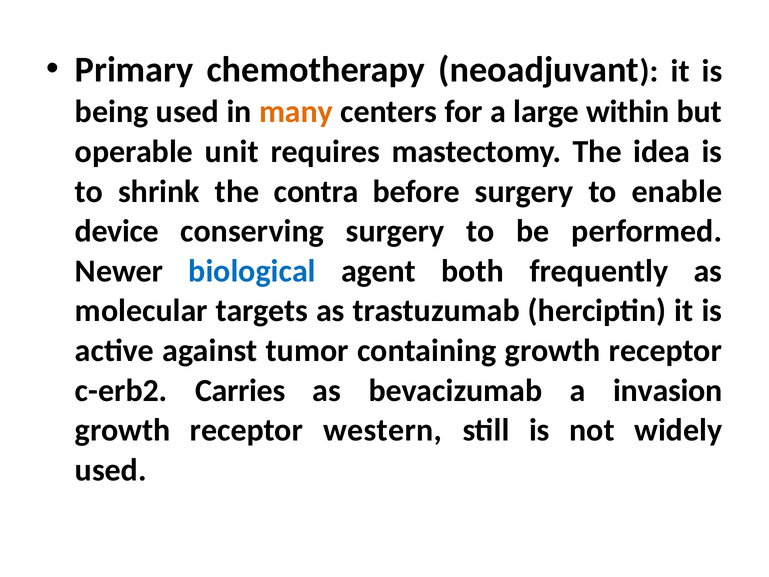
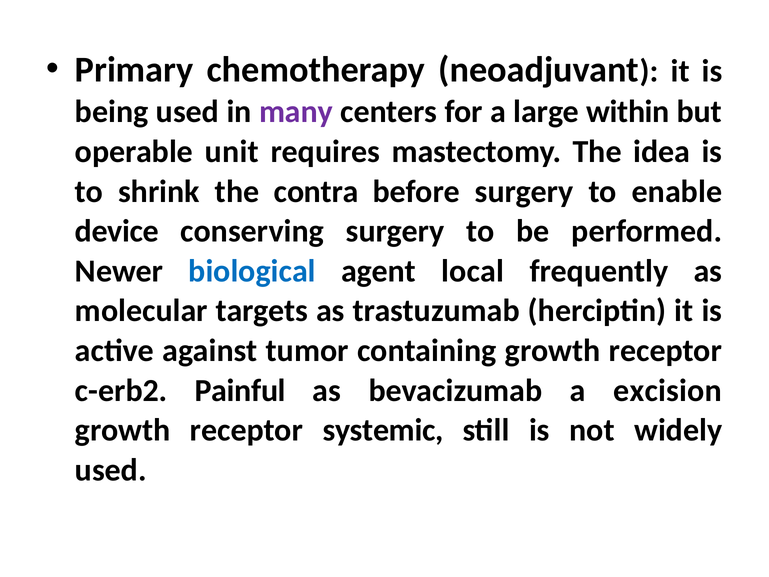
many colour: orange -> purple
both: both -> local
Carries: Carries -> Painful
invasion: invasion -> excision
western: western -> systemic
